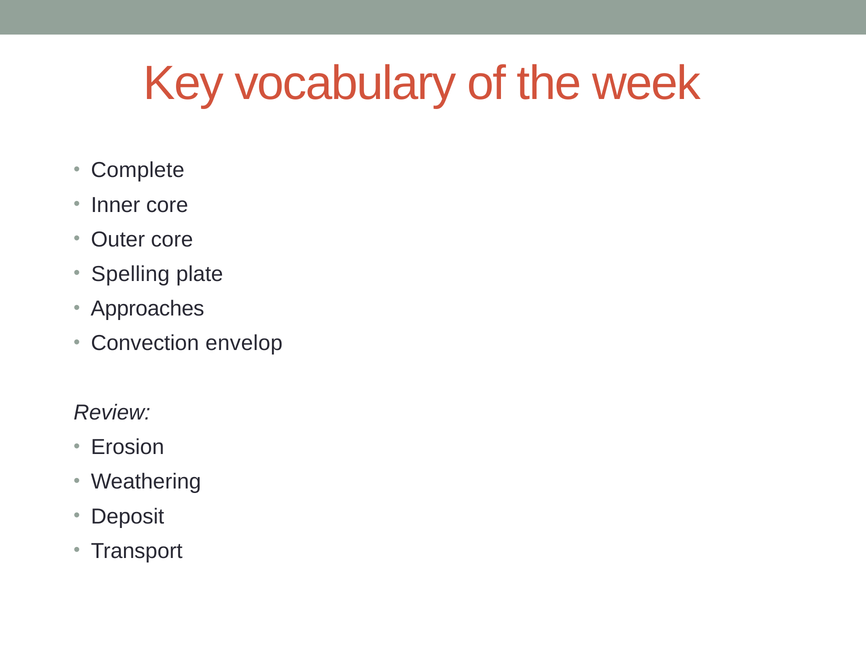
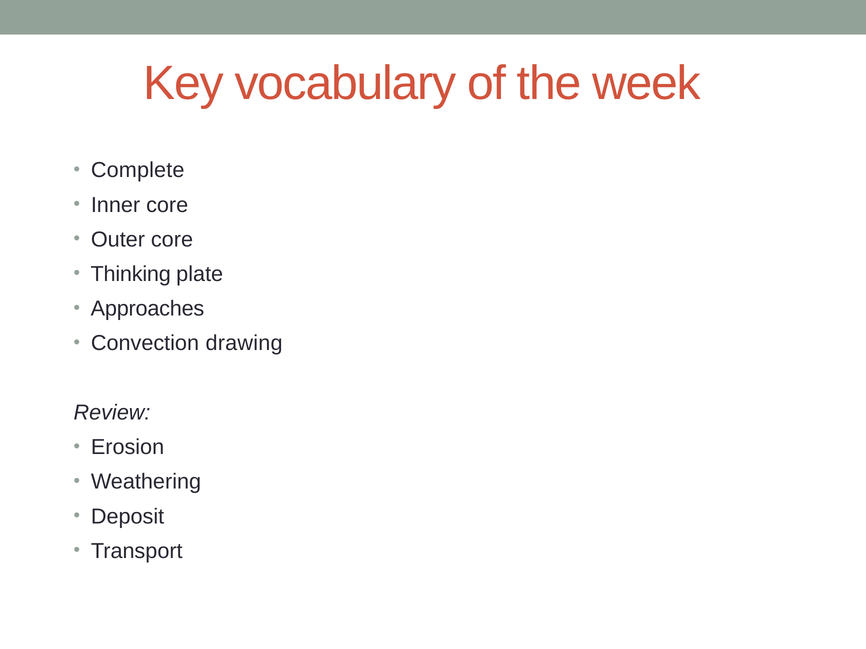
Spelling: Spelling -> Thinking
envelop: envelop -> drawing
